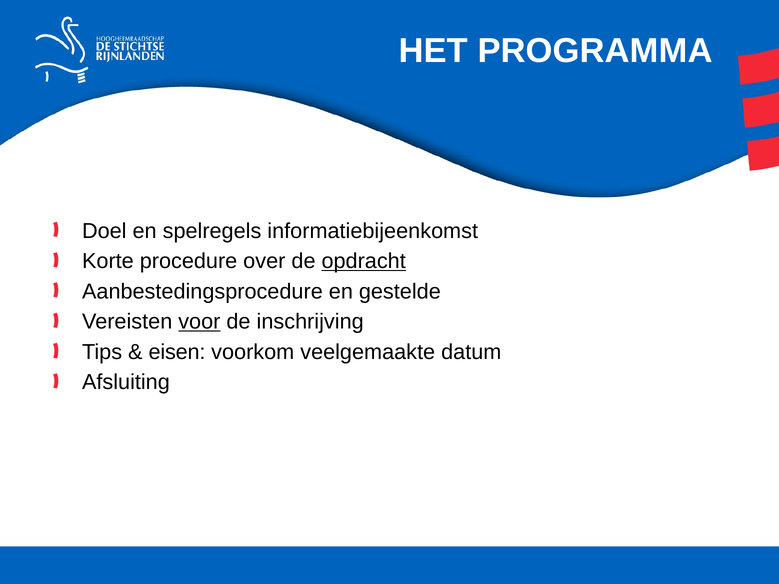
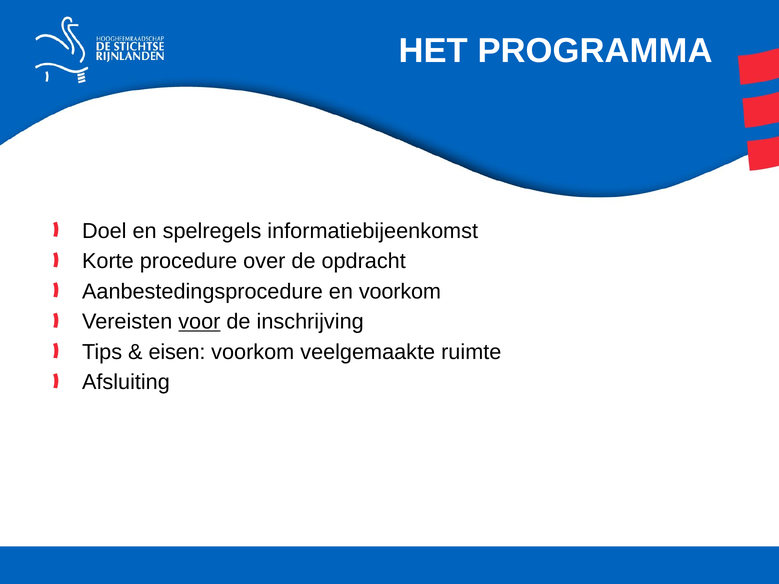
opdracht underline: present -> none
en gestelde: gestelde -> voorkom
datum: datum -> ruimte
